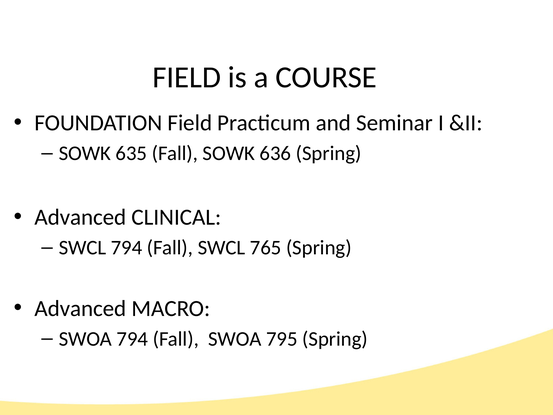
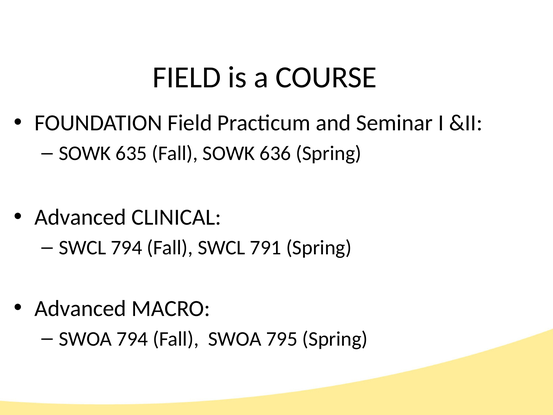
765: 765 -> 791
